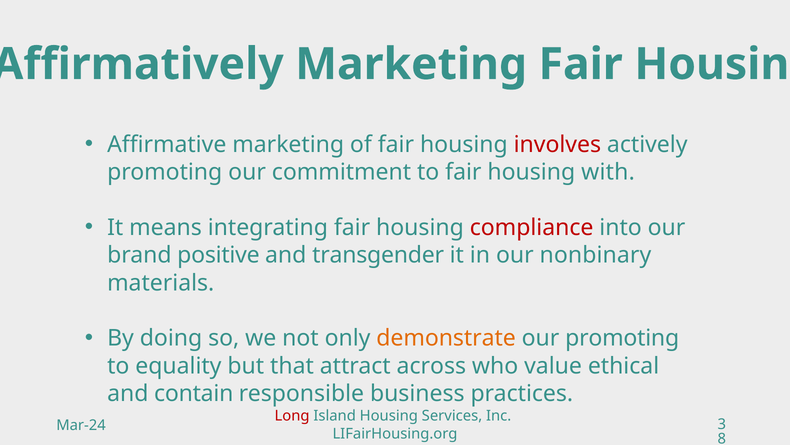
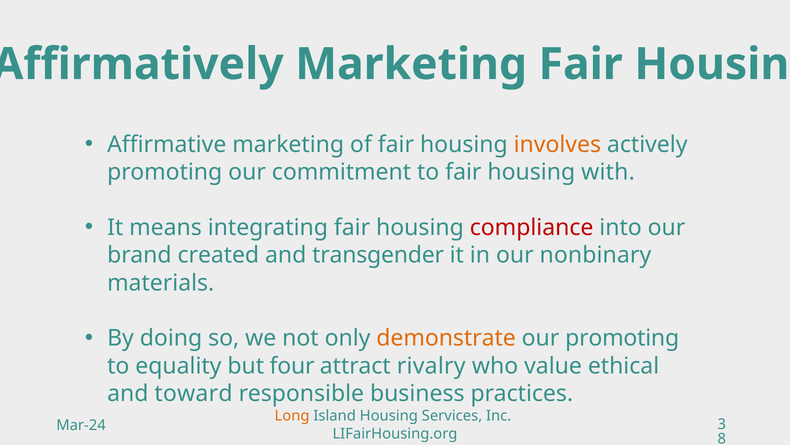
involves colour: red -> orange
positive: positive -> created
that: that -> four
across: across -> rivalry
contain: contain -> toward
Long colour: red -> orange
